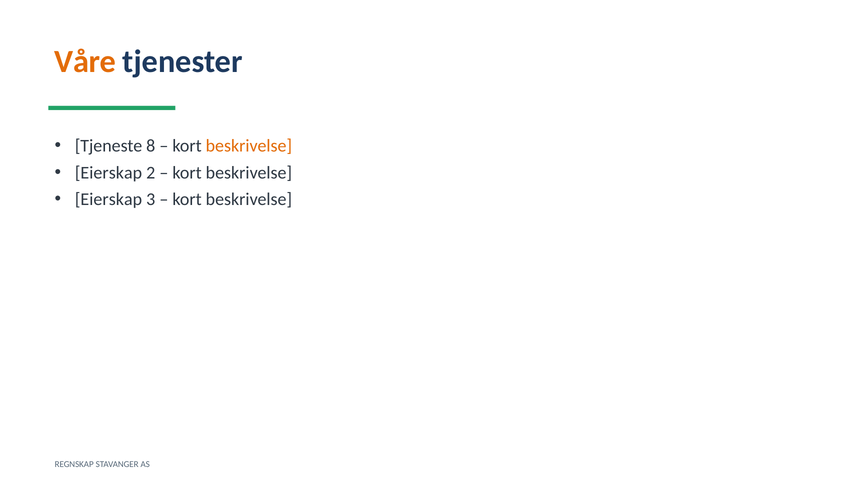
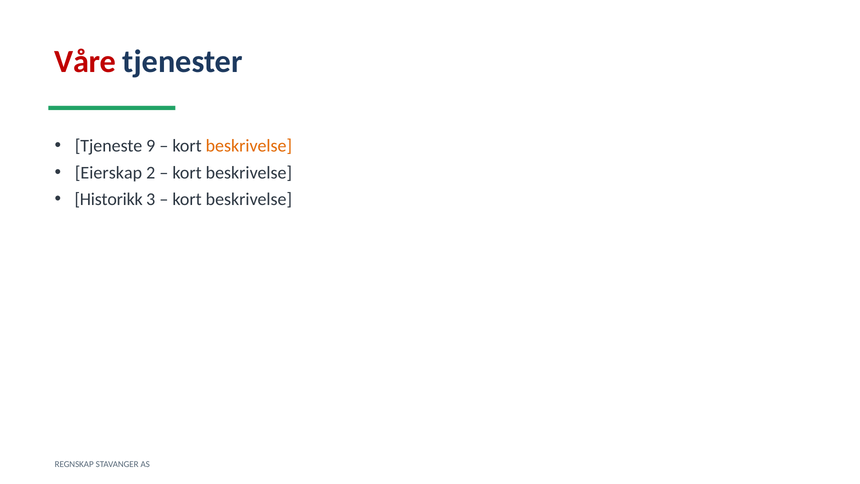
Våre colour: orange -> red
8: 8 -> 9
Eierskap at (109, 199): Eierskap -> Historikk
